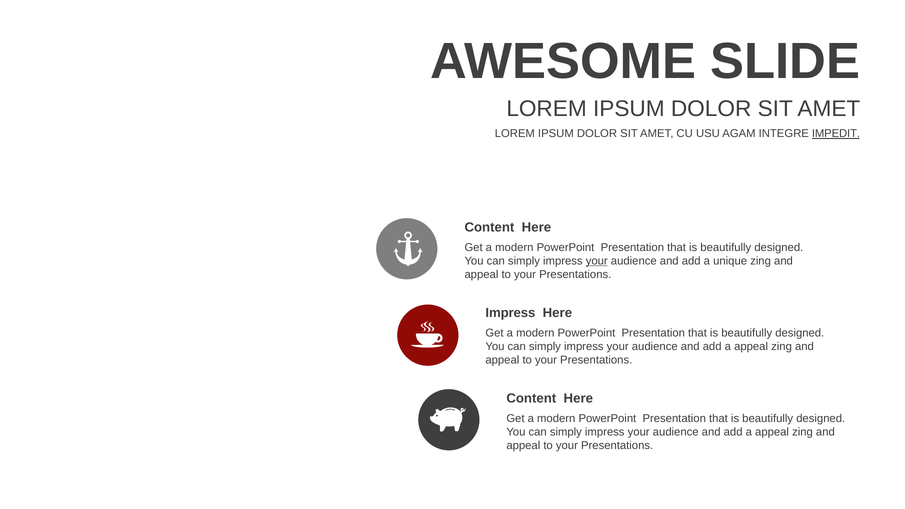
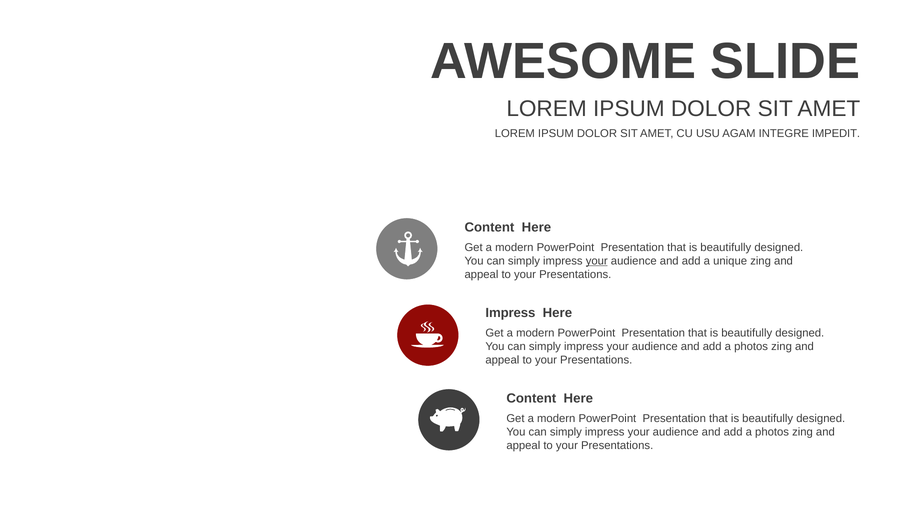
IMPEDIT underline: present -> none
appeal at (751, 346): appeal -> photos
appeal at (772, 432): appeal -> photos
